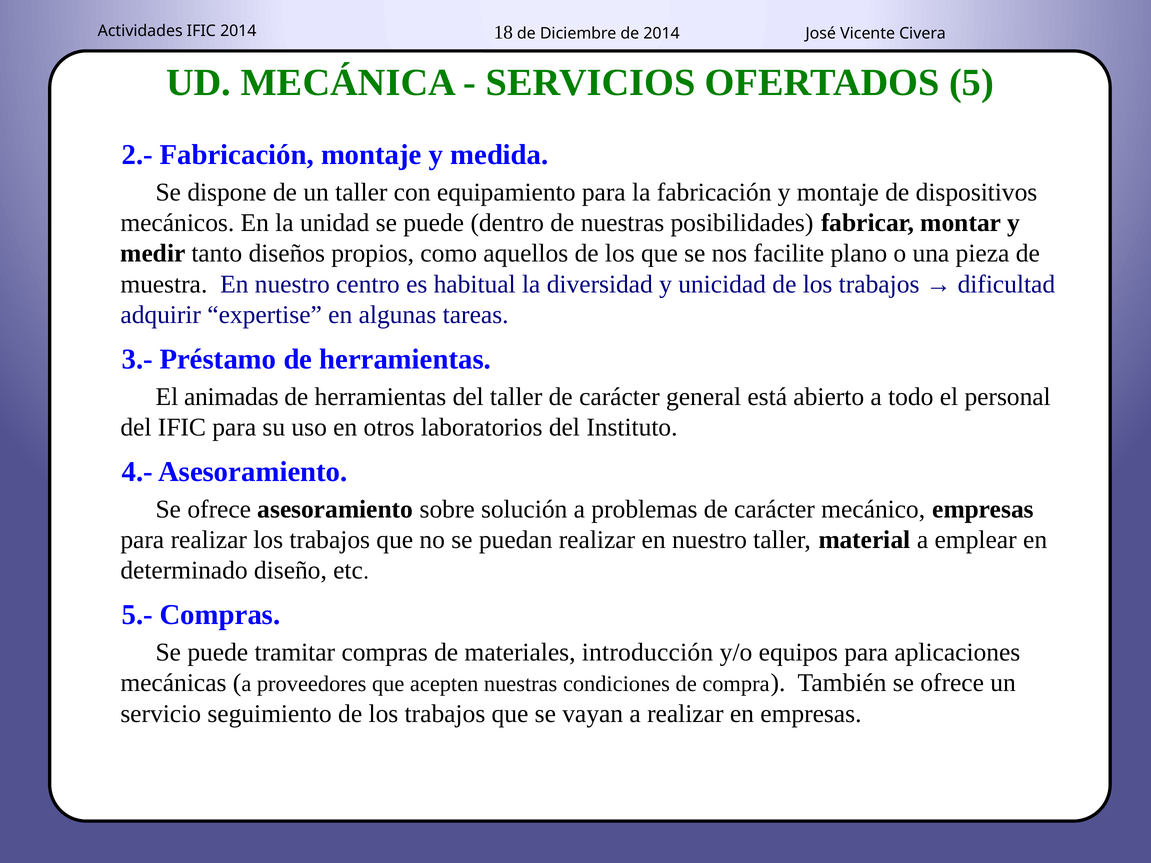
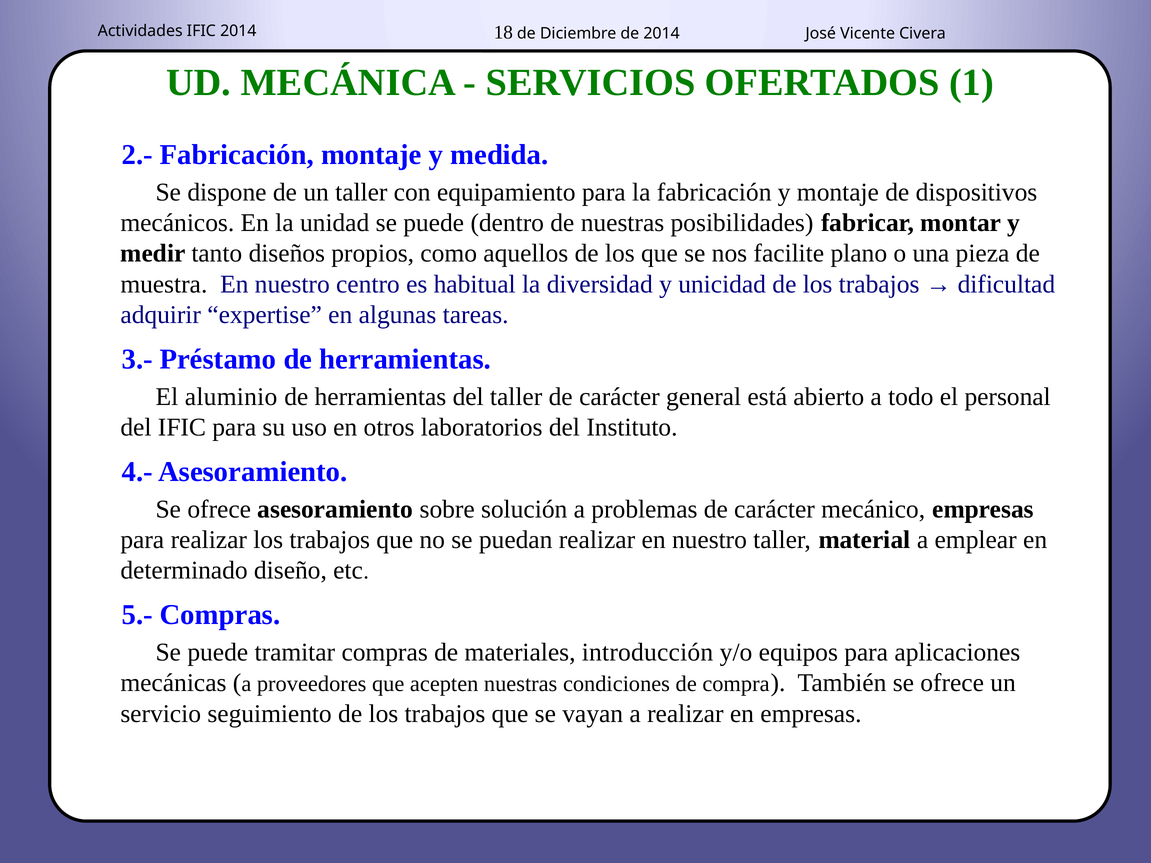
5: 5 -> 1
animadas: animadas -> aluminio
